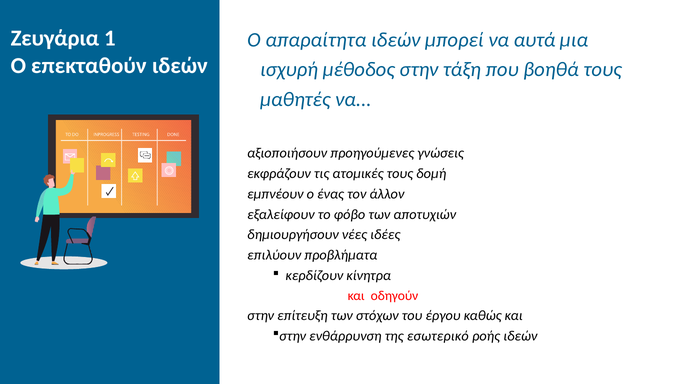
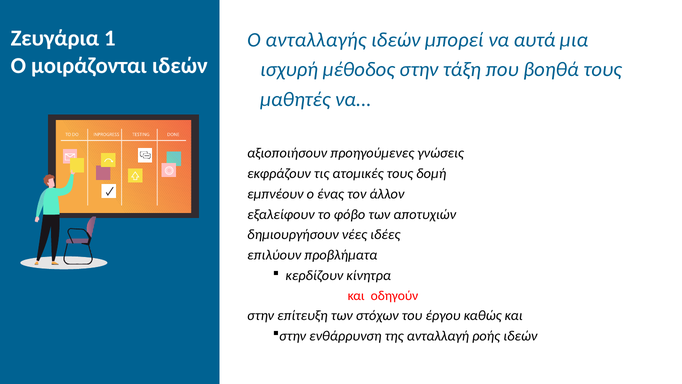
απαραίτητα: απαραίτητα -> ανταλλαγής
επεκταθούν: επεκταθούν -> μοιράζονται
εσωτερικό: εσωτερικό -> ανταλλαγή
